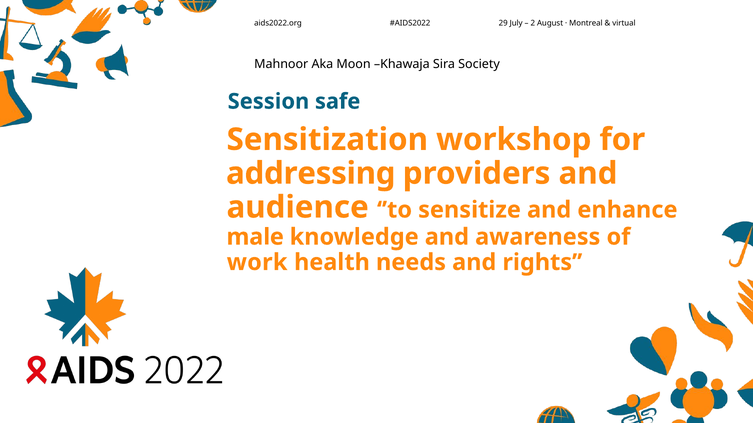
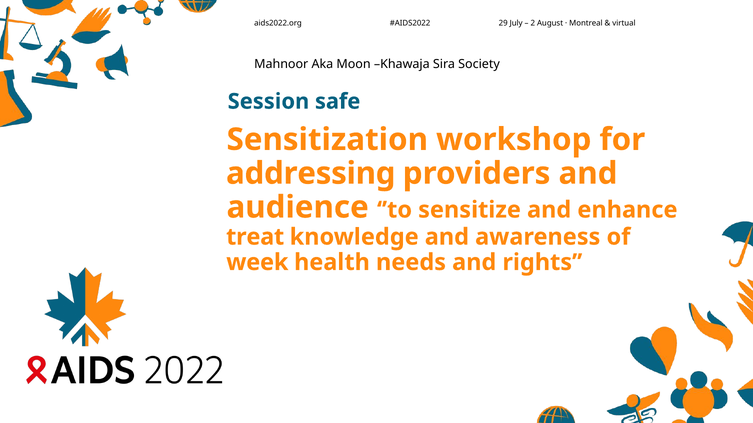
male: male -> treat
work: work -> week
